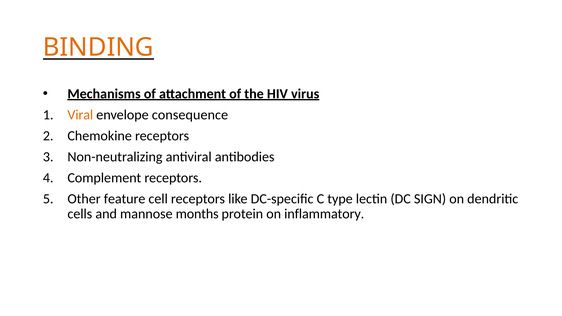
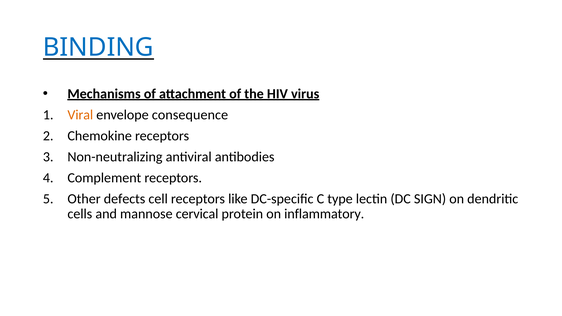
BINDING colour: orange -> blue
feature: feature -> defects
months: months -> cervical
